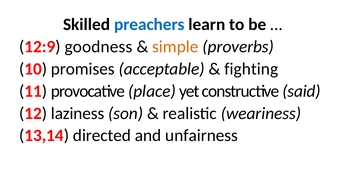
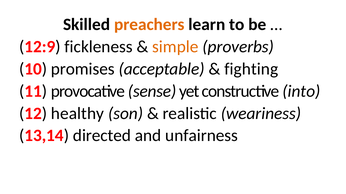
preachers colour: blue -> orange
goodness: goodness -> fickleness
place: place -> sense
said: said -> into
laziness: laziness -> healthy
